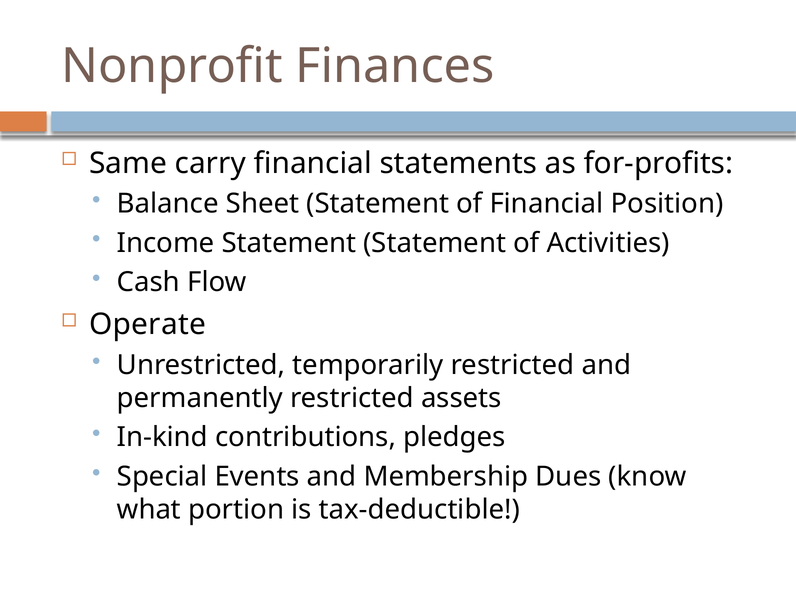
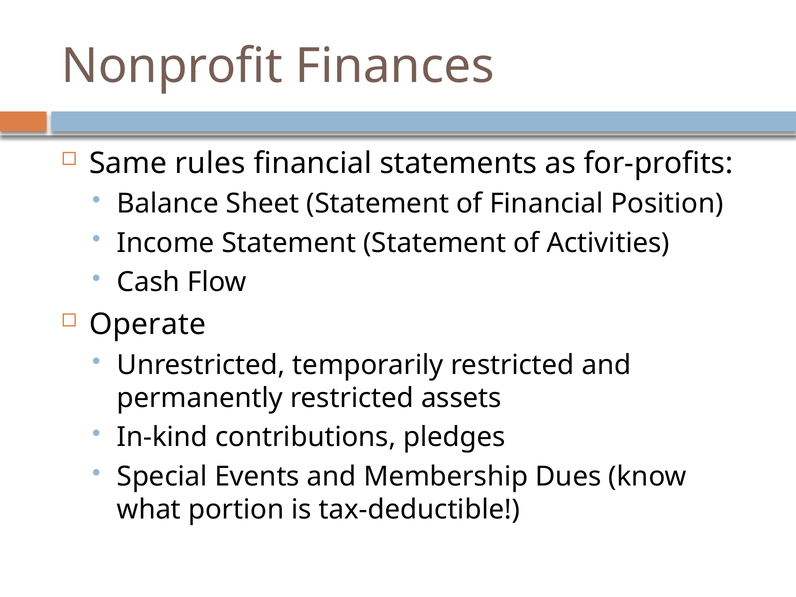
carry: carry -> rules
